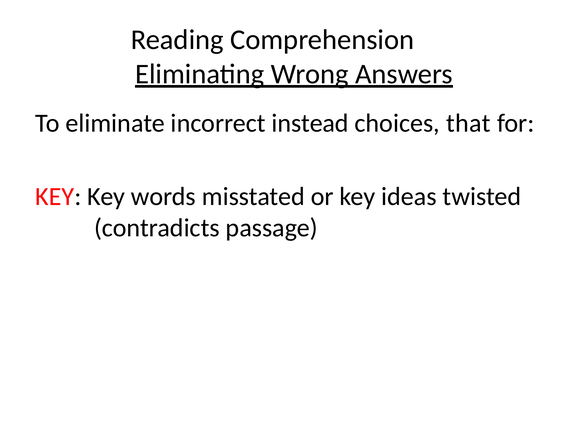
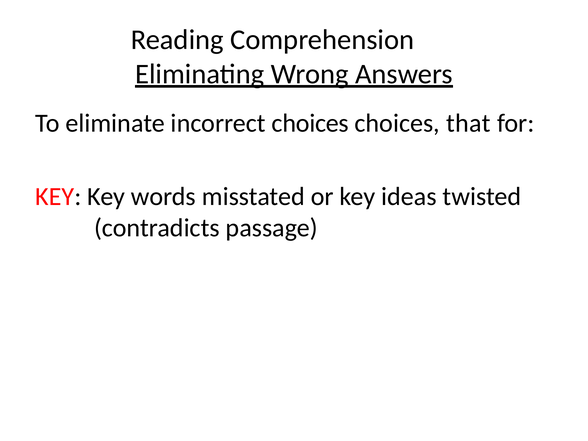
incorrect instead: instead -> choices
